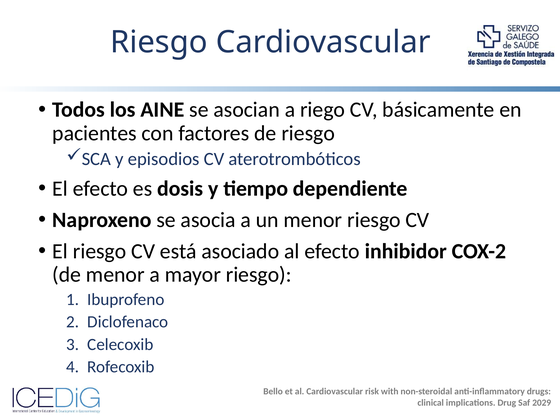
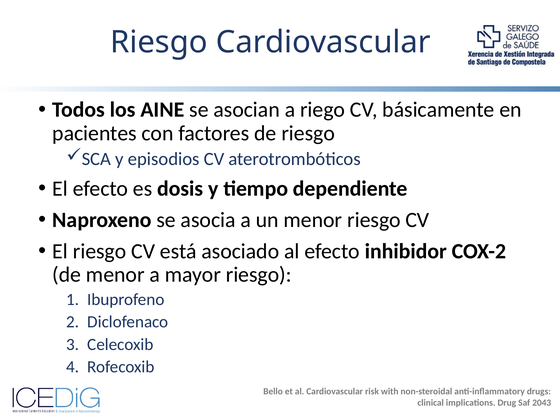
2029: 2029 -> 2043
